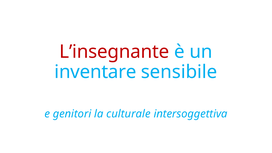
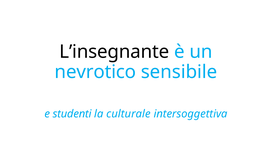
L’insegnante colour: red -> black
inventare: inventare -> nevrotico
genitori: genitori -> studenti
